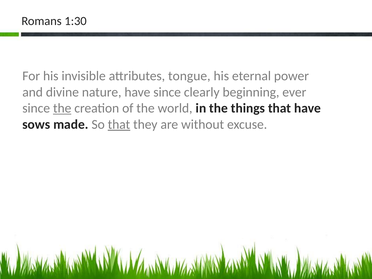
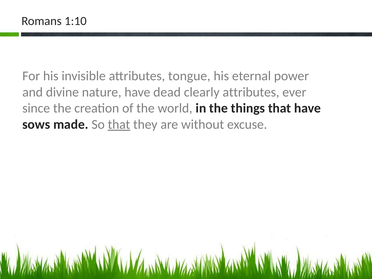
1:30: 1:30 -> 1:10
have since: since -> dead
clearly beginning: beginning -> attributes
the at (62, 108) underline: present -> none
